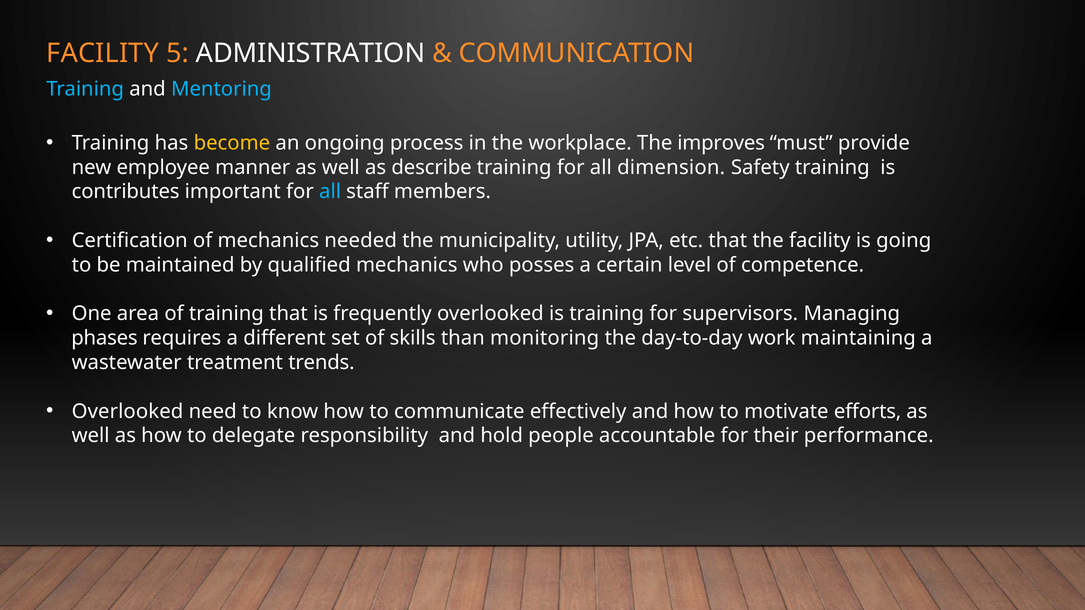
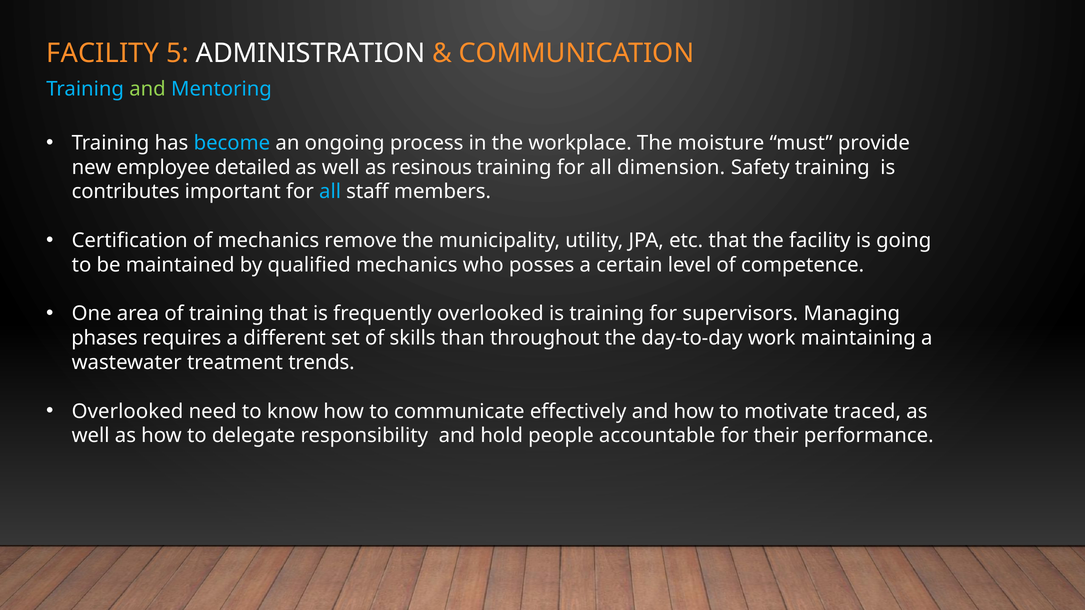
and at (148, 89) colour: white -> light green
become colour: yellow -> light blue
improves: improves -> moisture
manner: manner -> detailed
describe: describe -> resinous
needed: needed -> remove
monitoring: monitoring -> throughout
efforts: efforts -> traced
